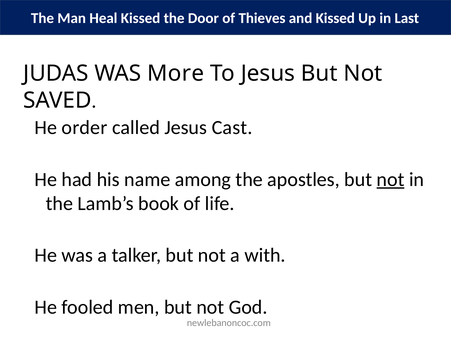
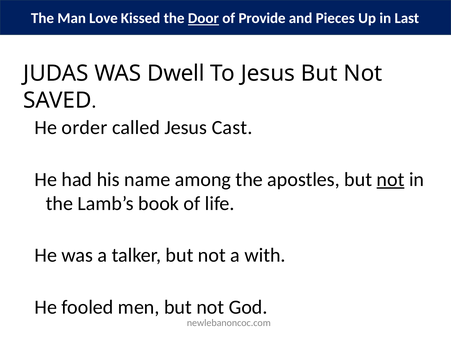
Heal: Heal -> Love
Door underline: none -> present
Thieves: Thieves -> Provide
and Kissed: Kissed -> Pieces
More: More -> Dwell
